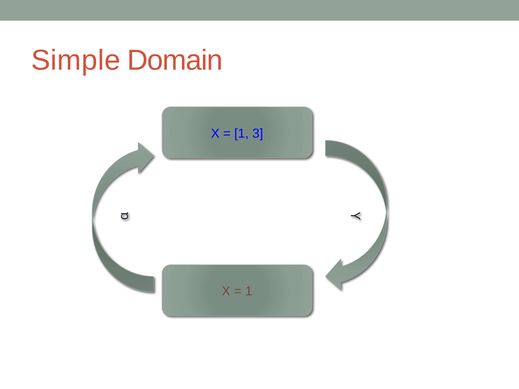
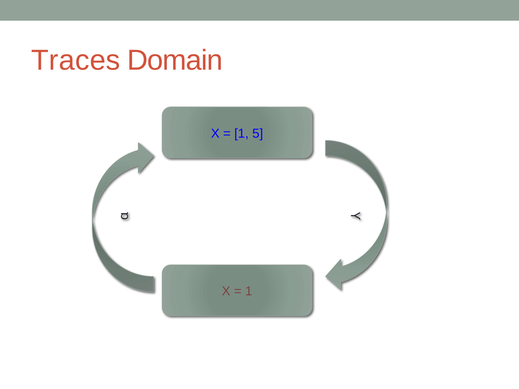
Simple: Simple -> Traces
3: 3 -> 5
